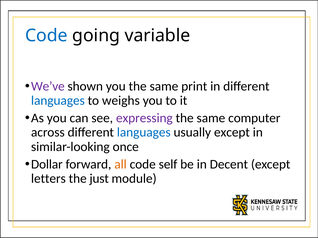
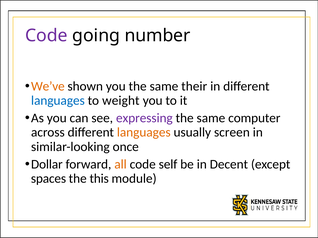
Code at (46, 36) colour: blue -> purple
variable: variable -> number
We’ve colour: purple -> orange
print: print -> their
weighs: weighs -> weight
languages at (144, 133) colour: blue -> orange
usually except: except -> screen
letters: letters -> spaces
just: just -> this
